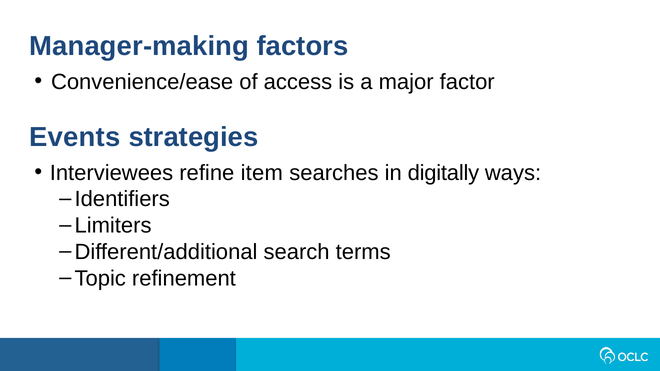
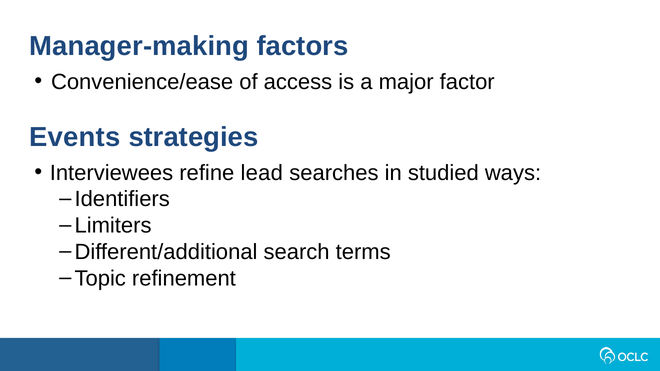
item: item -> lead
digitally: digitally -> studied
